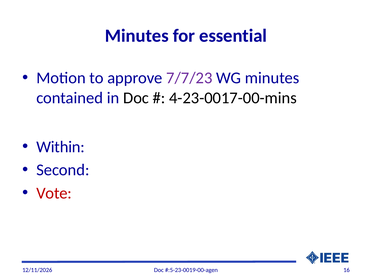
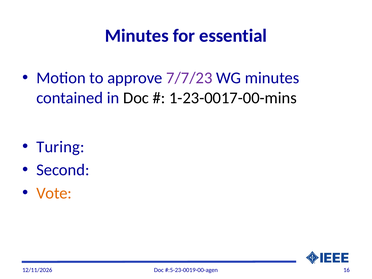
4-23-0017-00-mins: 4-23-0017-00-mins -> 1-23-0017-00-mins
Within: Within -> Turing
Vote colour: red -> orange
